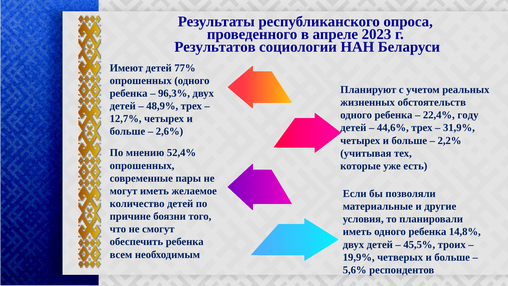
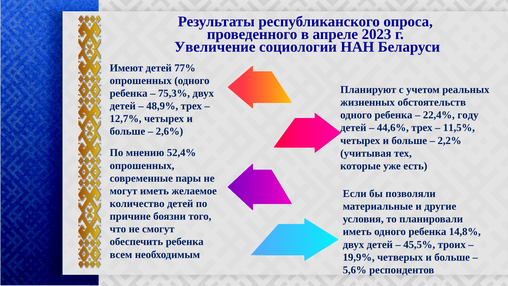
Результатов: Результатов -> Увеличение
96,3%: 96,3% -> 75,3%
31,9%: 31,9% -> 11,5%
